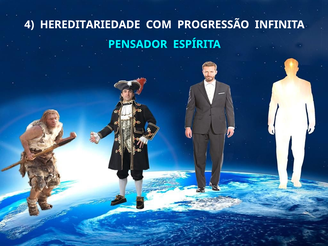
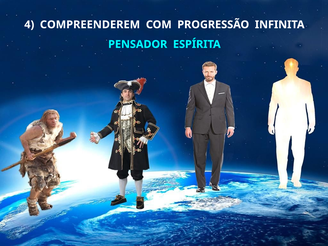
HEREDITARIEDADE: HEREDITARIEDADE -> COMPREENDEREM
